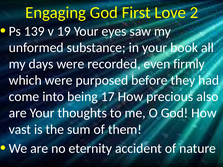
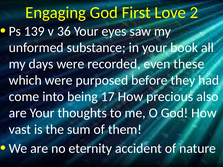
19: 19 -> 36
firmly: firmly -> these
